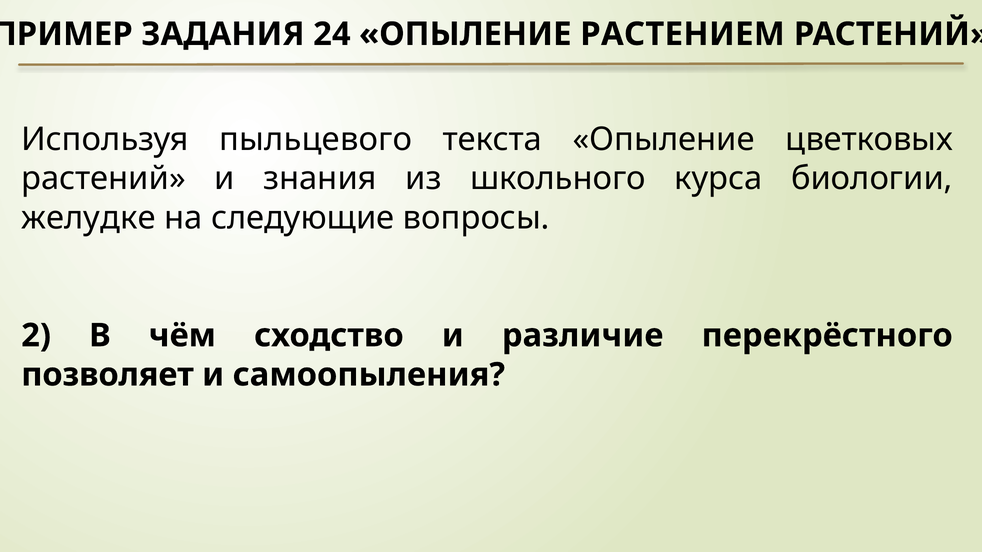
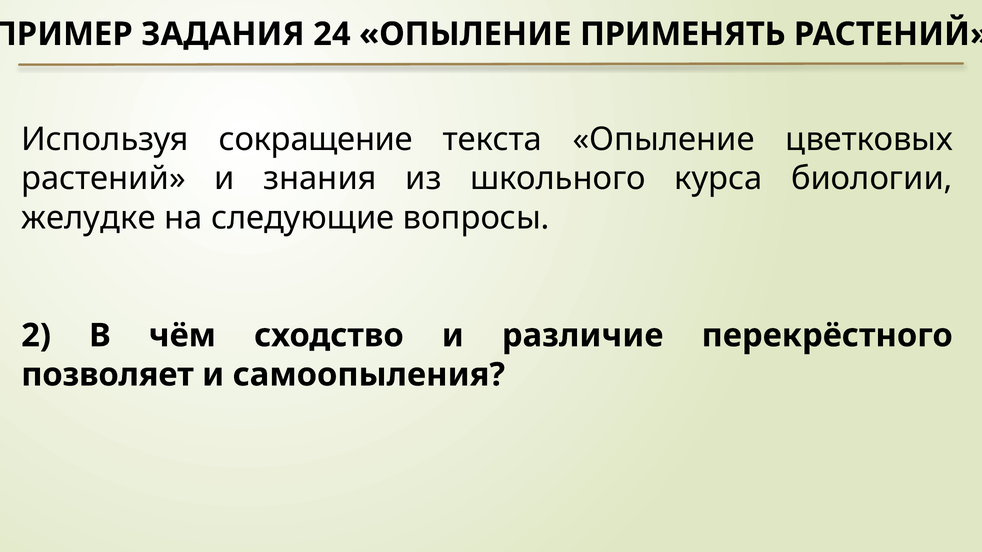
РАСТЕНИЕМ: РАСТЕНИЕМ -> ПРИМЕНЯТЬ
пыльцевого: пыльцевого -> сокращение
